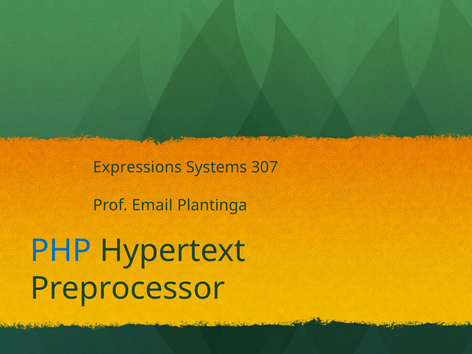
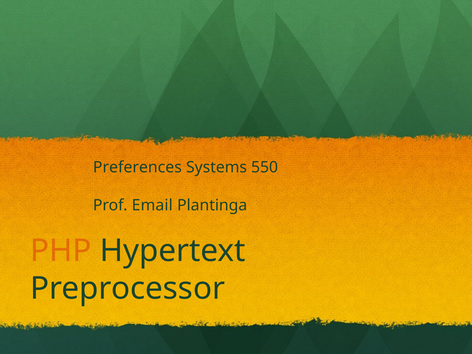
Expressions: Expressions -> Preferences
307: 307 -> 550
PHP colour: blue -> orange
